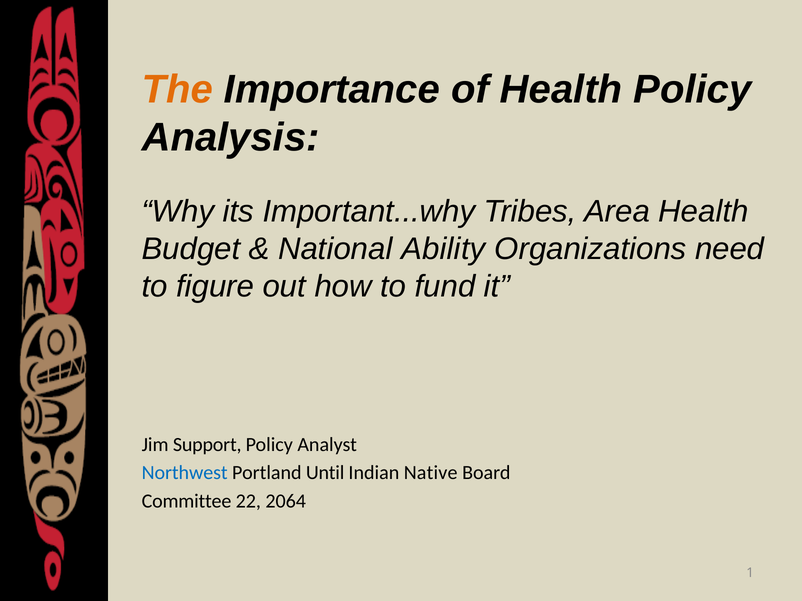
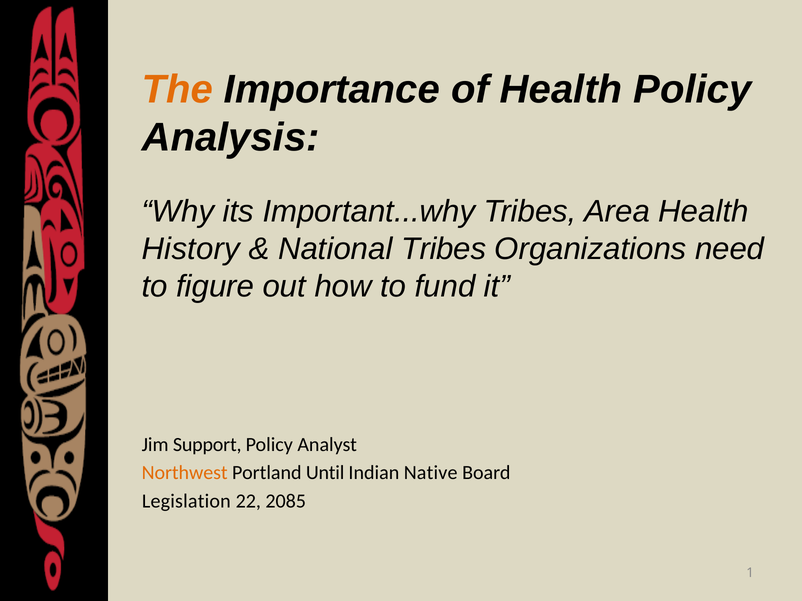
Budget: Budget -> History
National Ability: Ability -> Tribes
Northwest colour: blue -> orange
Committee: Committee -> Legislation
2064: 2064 -> 2085
